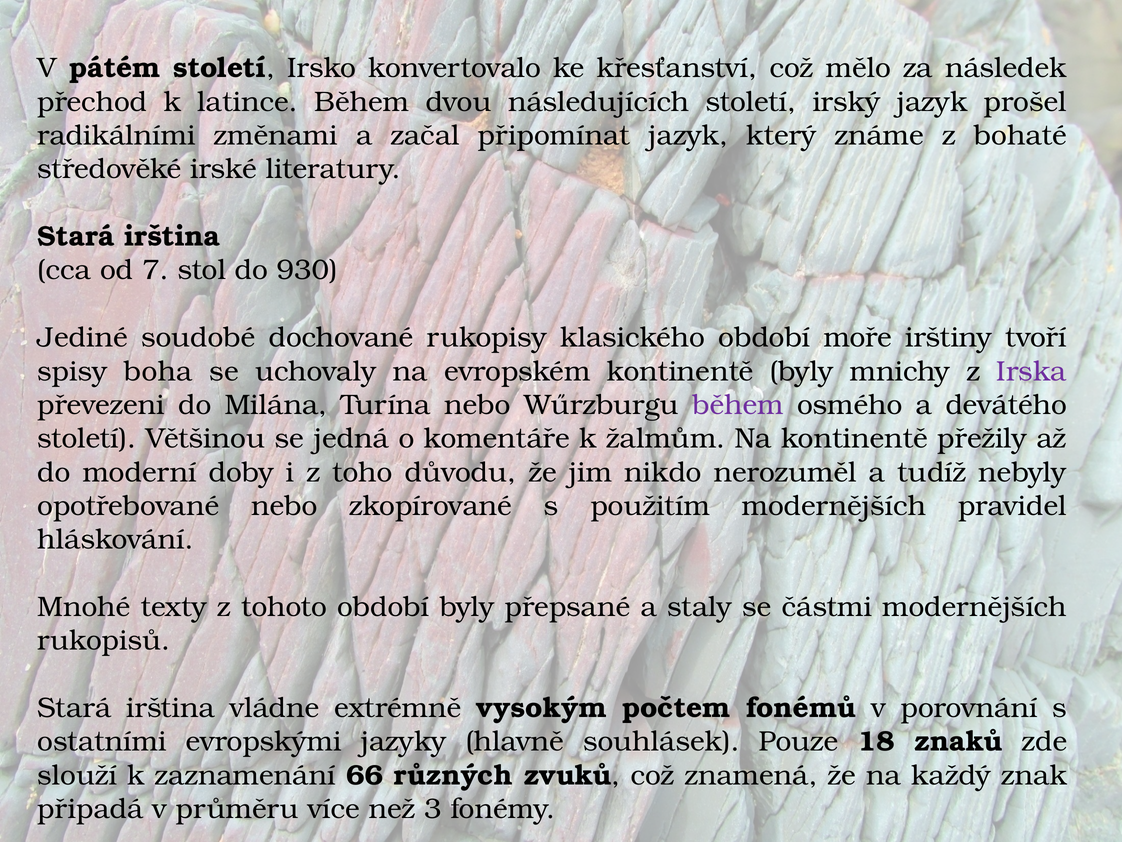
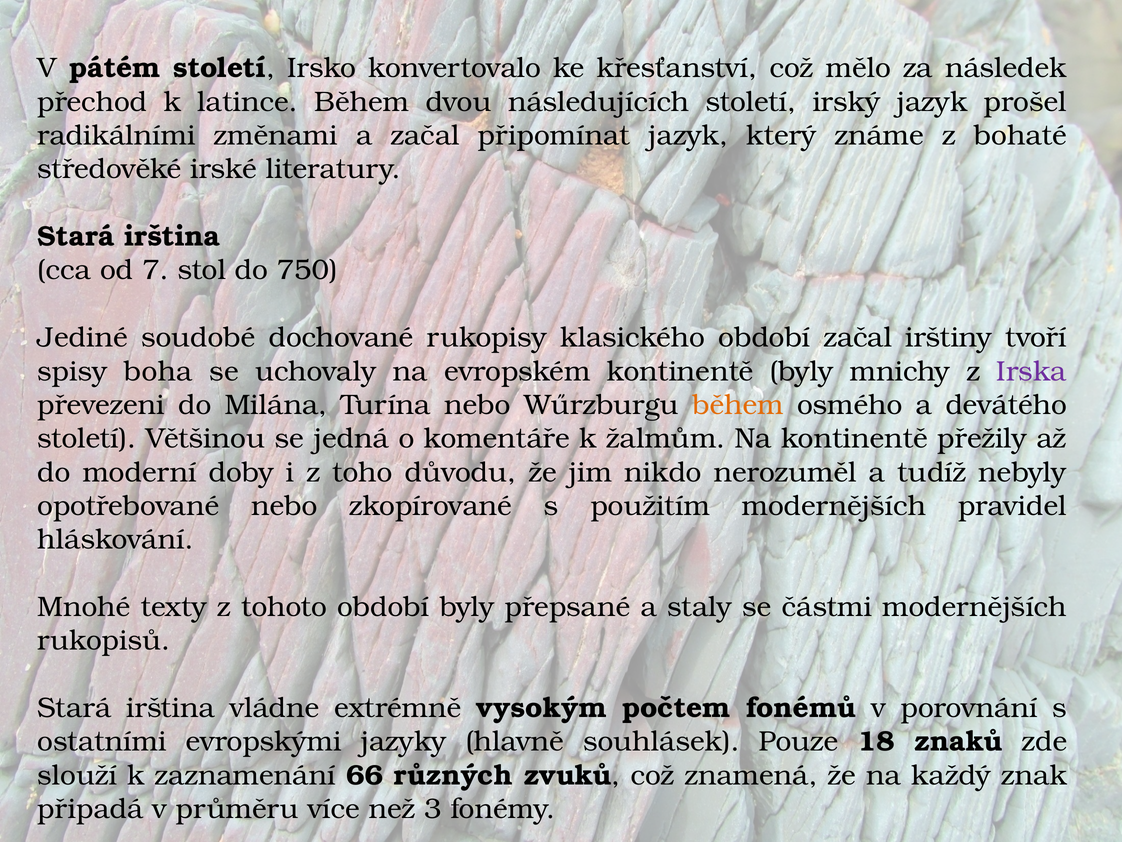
930: 930 -> 750
období moře: moře -> začal
během at (738, 405) colour: purple -> orange
